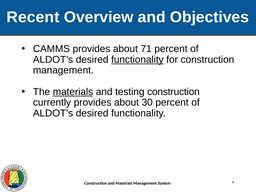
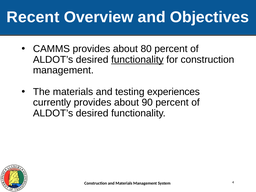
71: 71 -> 80
materials at (73, 92) underline: present -> none
testing construction: construction -> experiences
30: 30 -> 90
